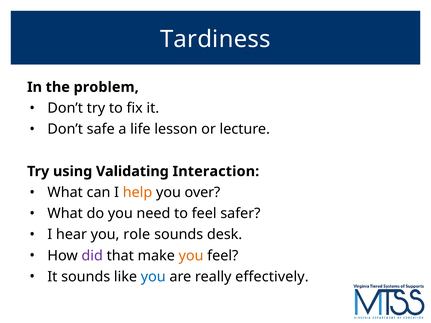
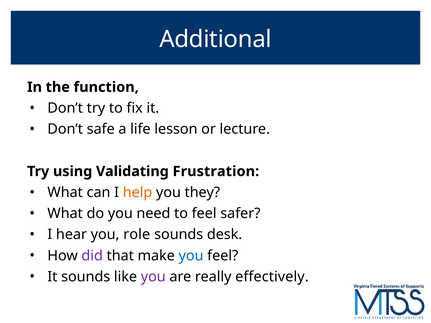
Tardiness: Tardiness -> Additional
problem: problem -> function
Interaction: Interaction -> Frustration
over: over -> they
you at (191, 256) colour: orange -> blue
you at (153, 277) colour: blue -> purple
